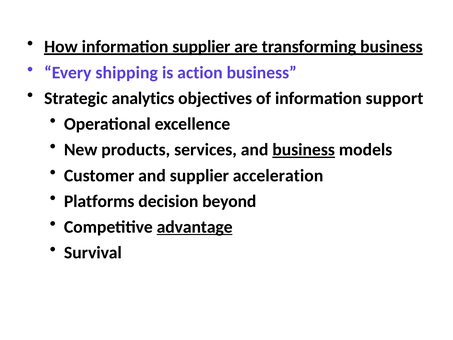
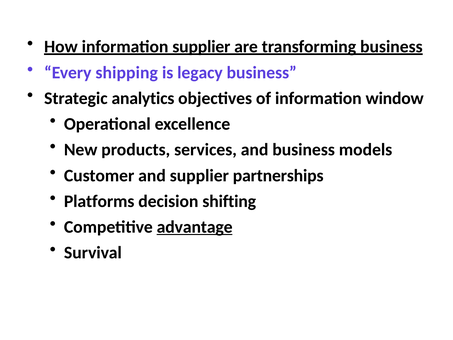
action: action -> legacy
support: support -> window
business at (304, 150) underline: present -> none
acceleration: acceleration -> partnerships
beyond: beyond -> shifting
